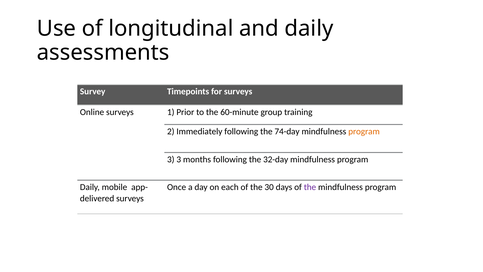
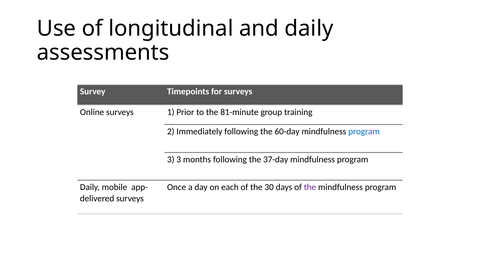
60-minute: 60-minute -> 81-minute
74-day: 74-day -> 60-day
program at (364, 131) colour: orange -> blue
32-day: 32-day -> 37-day
